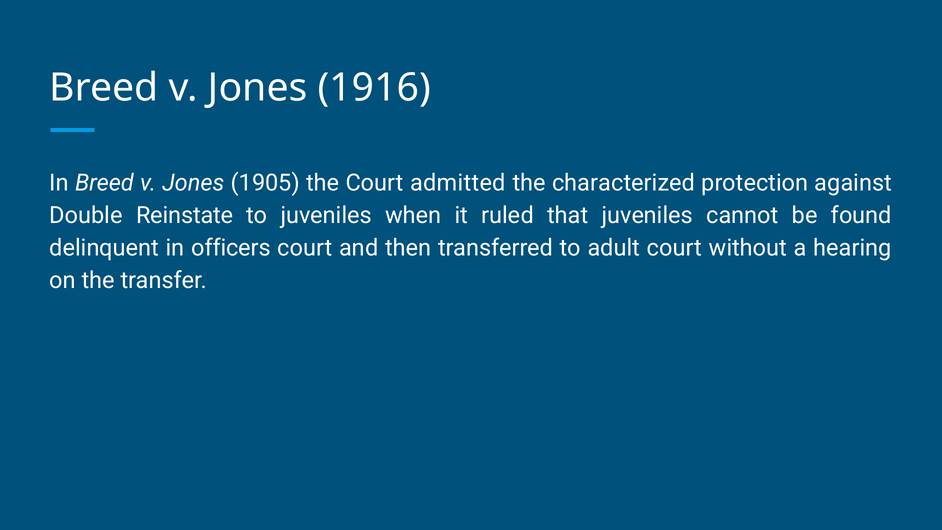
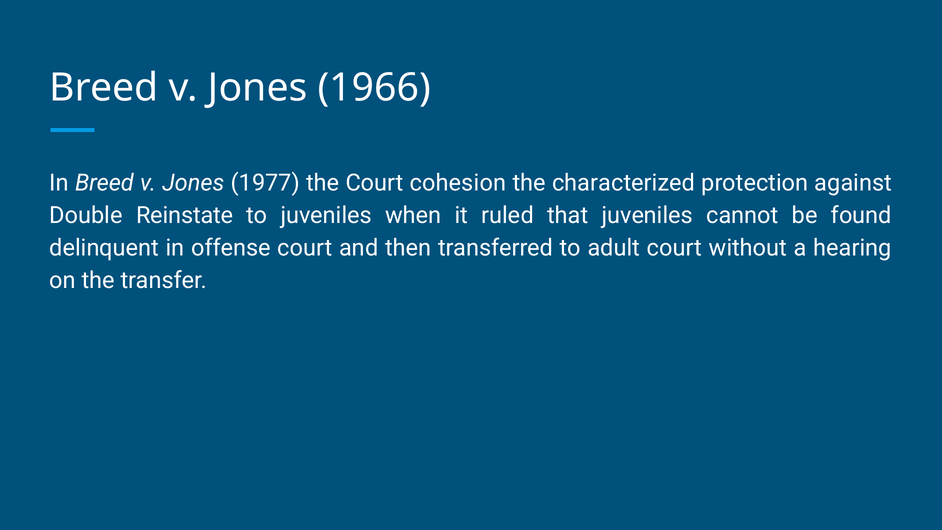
1916: 1916 -> 1966
1905: 1905 -> 1977
admitted: admitted -> cohesion
officers: officers -> offense
